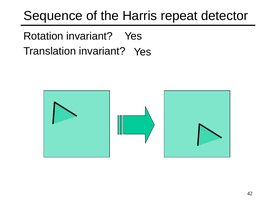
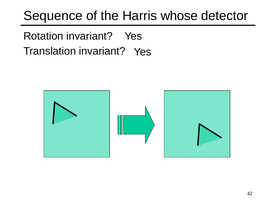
repeat: repeat -> whose
